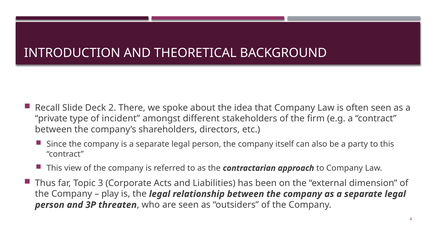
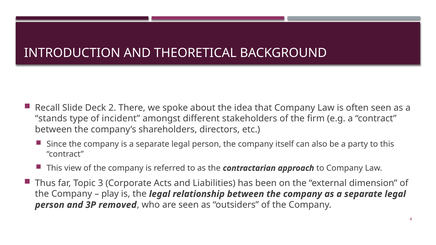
private: private -> stands
threaten: threaten -> removed
